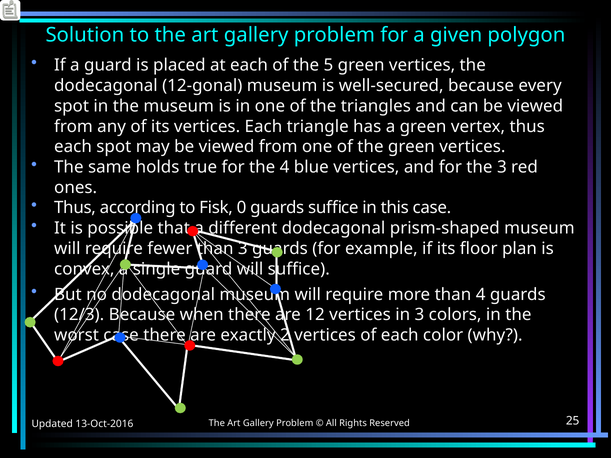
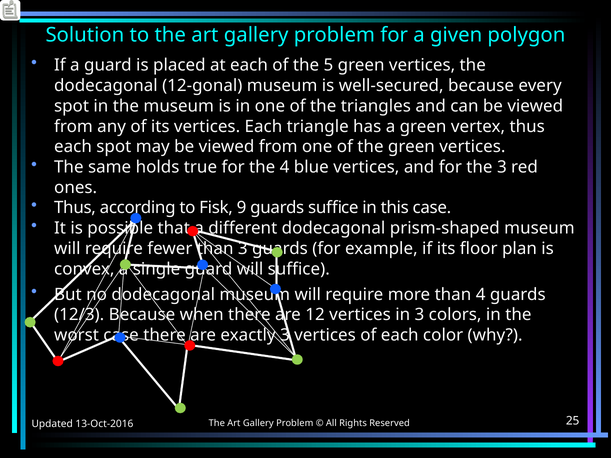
0: 0 -> 9
exactly 2: 2 -> 3
